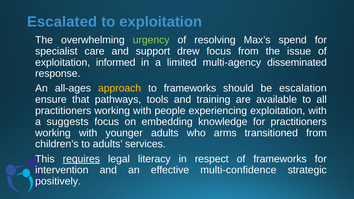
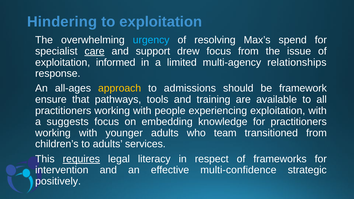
Escalated: Escalated -> Hindering
urgency colour: light green -> light blue
care underline: none -> present
disseminated: disseminated -> relationships
to frameworks: frameworks -> admissions
escalation: escalation -> framework
arms: arms -> team
